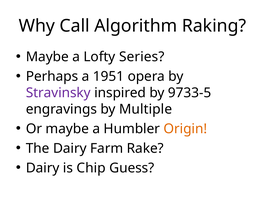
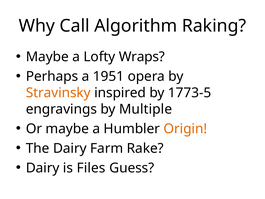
Series: Series -> Wraps
Stravinsky colour: purple -> orange
9733-5: 9733-5 -> 1773-5
Chip: Chip -> Files
